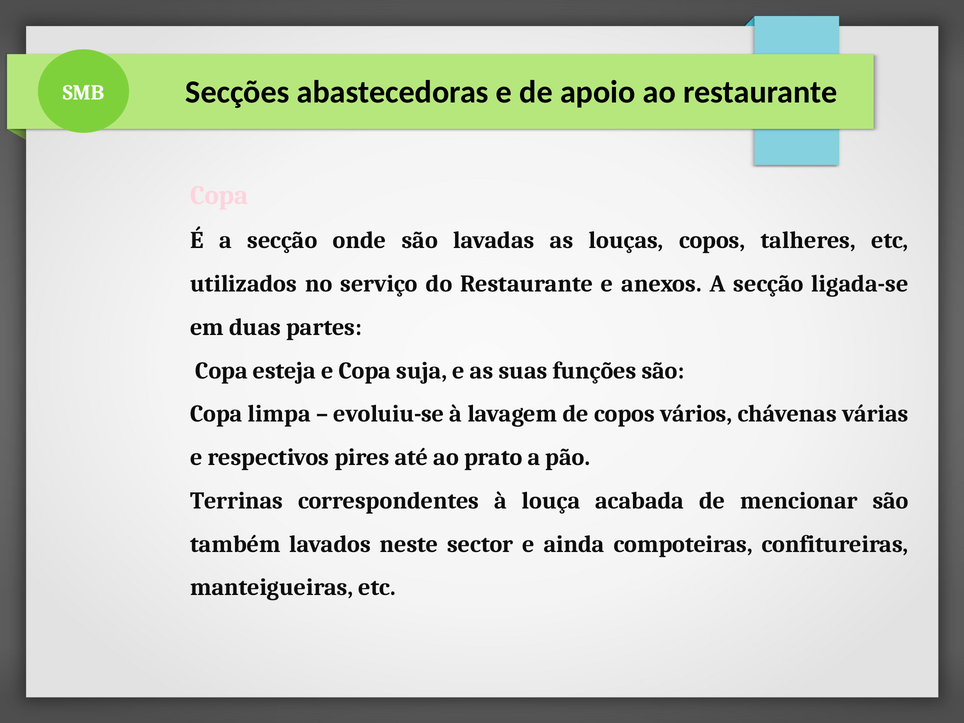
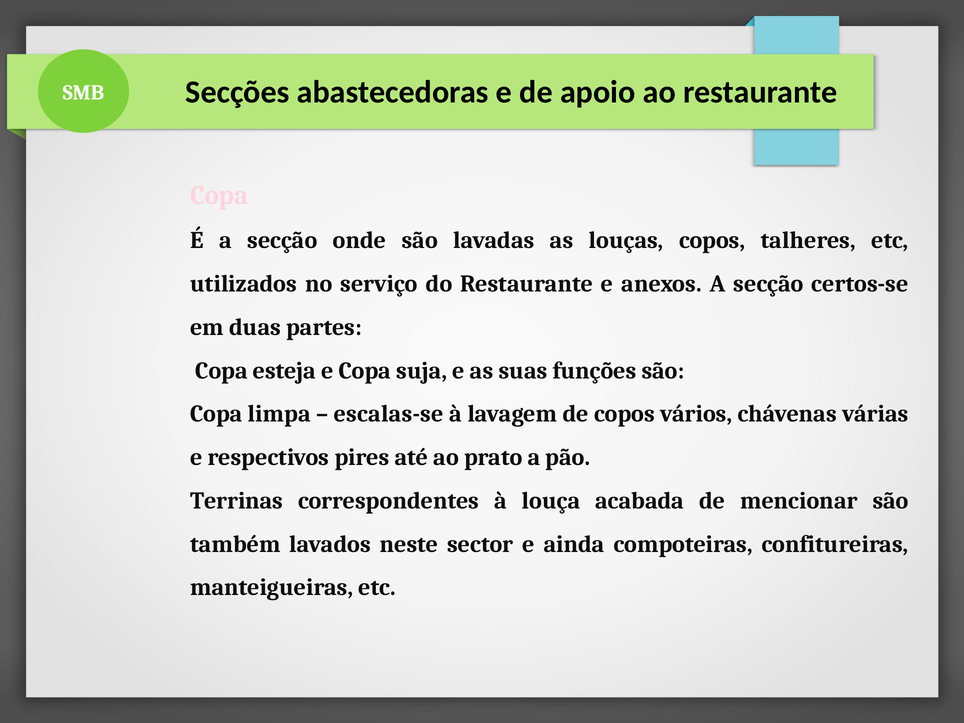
ligada-se: ligada-se -> certos-se
evoluiu-se: evoluiu-se -> escalas-se
